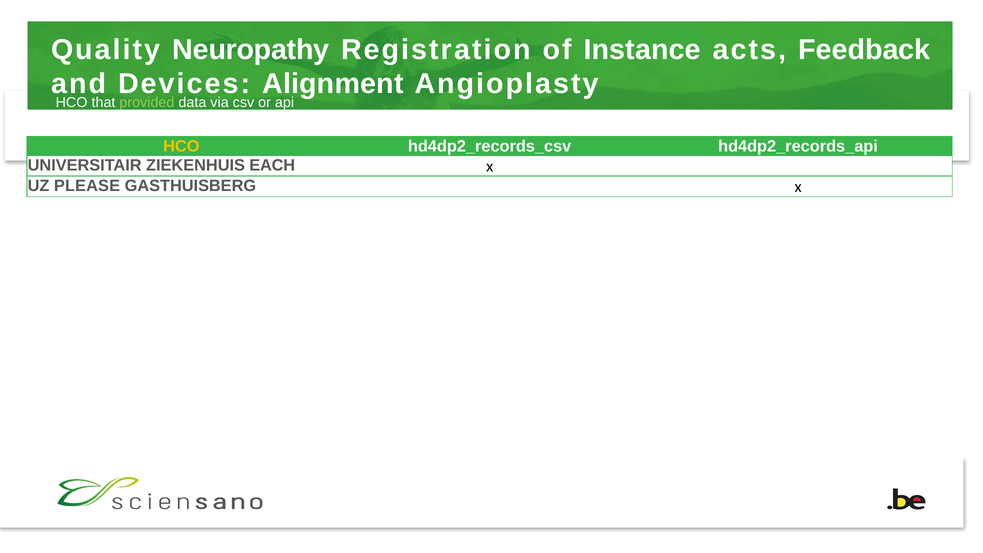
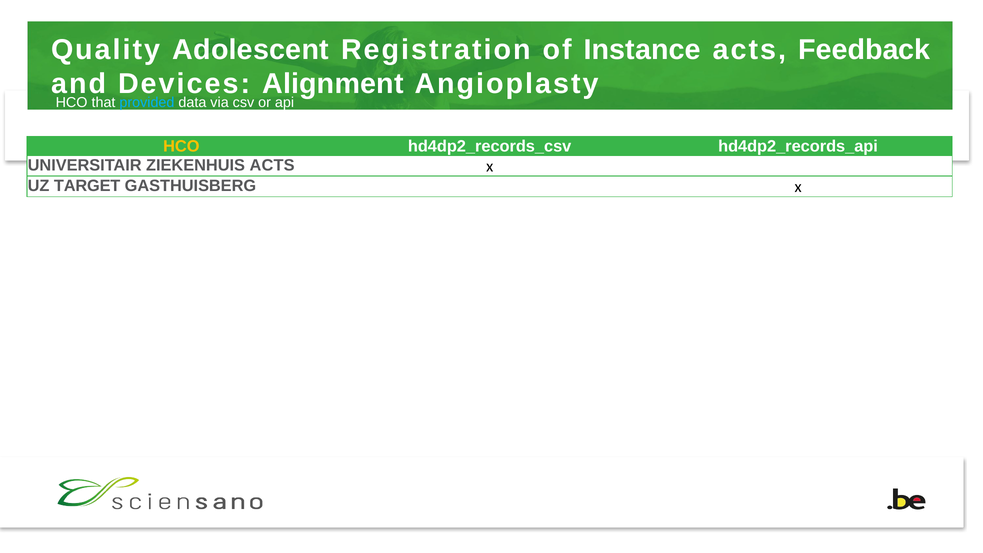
Neuropathy: Neuropathy -> Adolescent
provided colour: light green -> light blue
ZIEKENHUIS EACH: EACH -> ACTS
PLEASE: PLEASE -> TARGET
